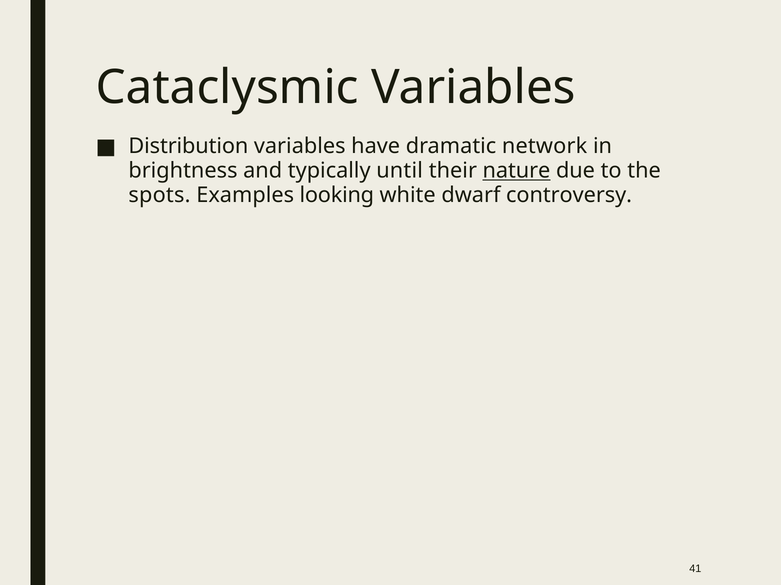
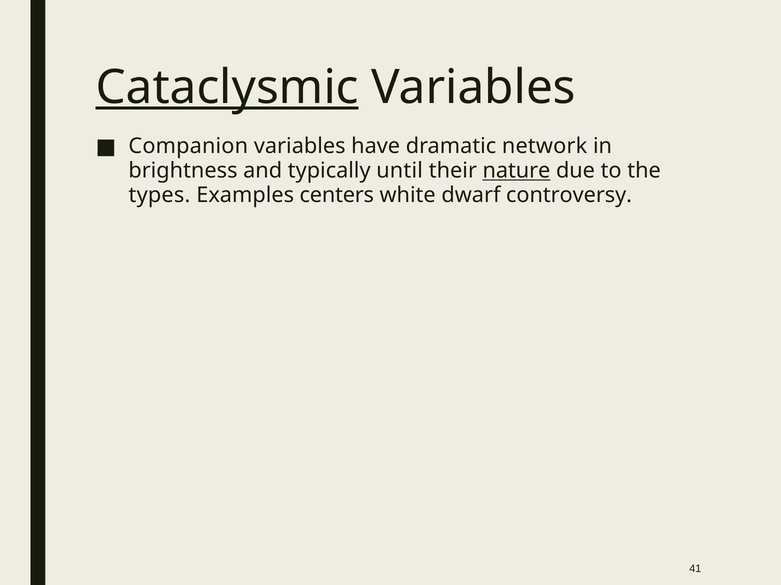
Cataclysmic underline: none -> present
Distribution: Distribution -> Companion
spots: spots -> types
looking: looking -> centers
